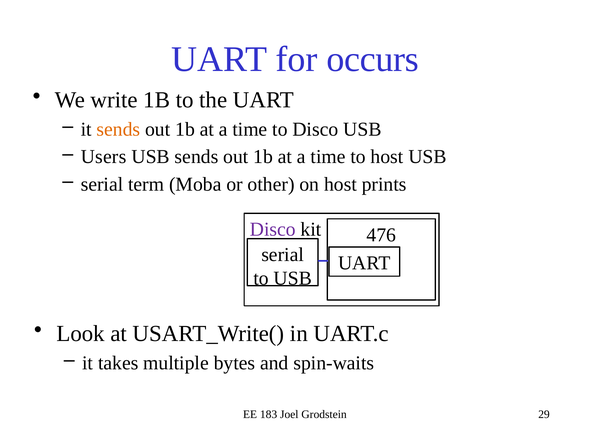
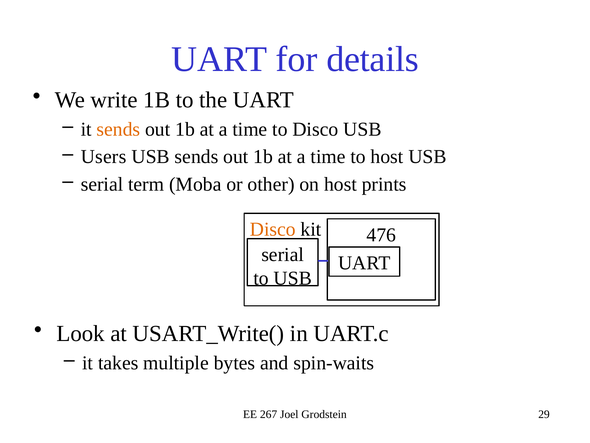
occurs: occurs -> details
Disco at (273, 229) colour: purple -> orange
183: 183 -> 267
